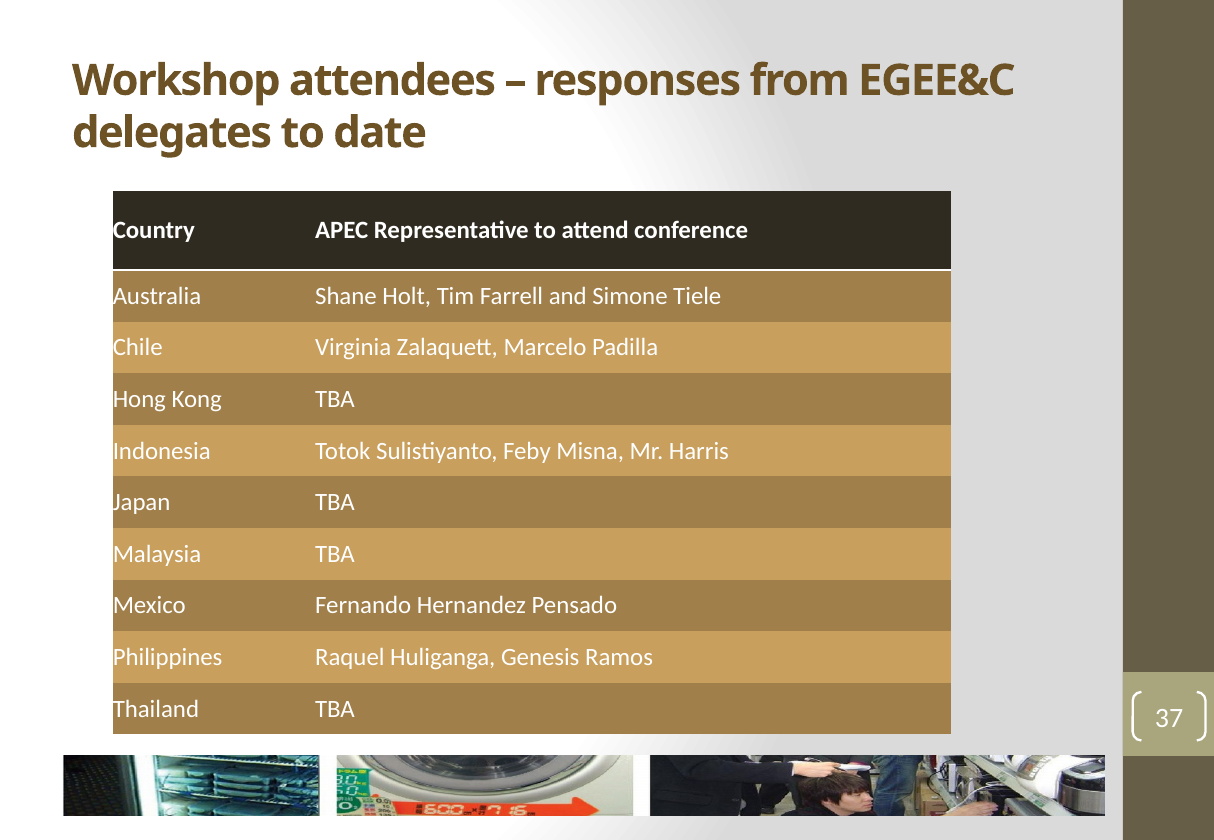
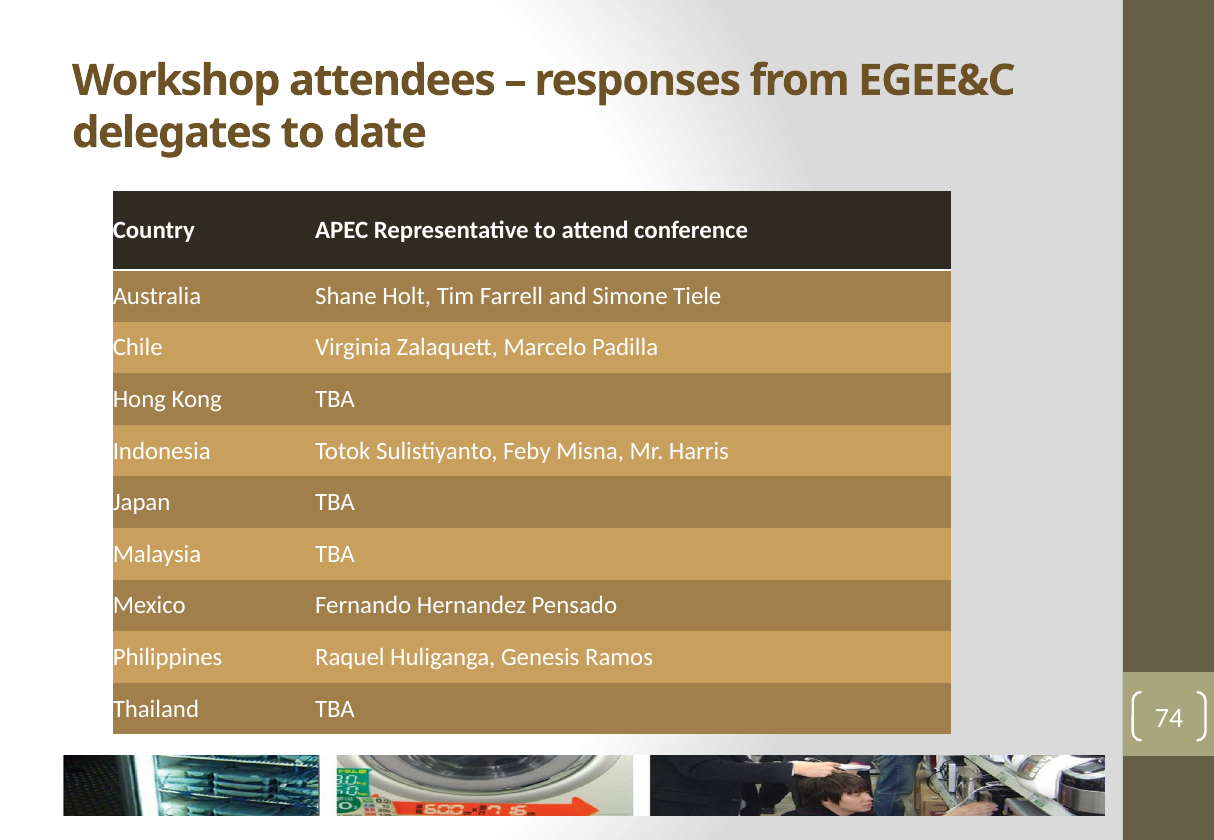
37: 37 -> 74
